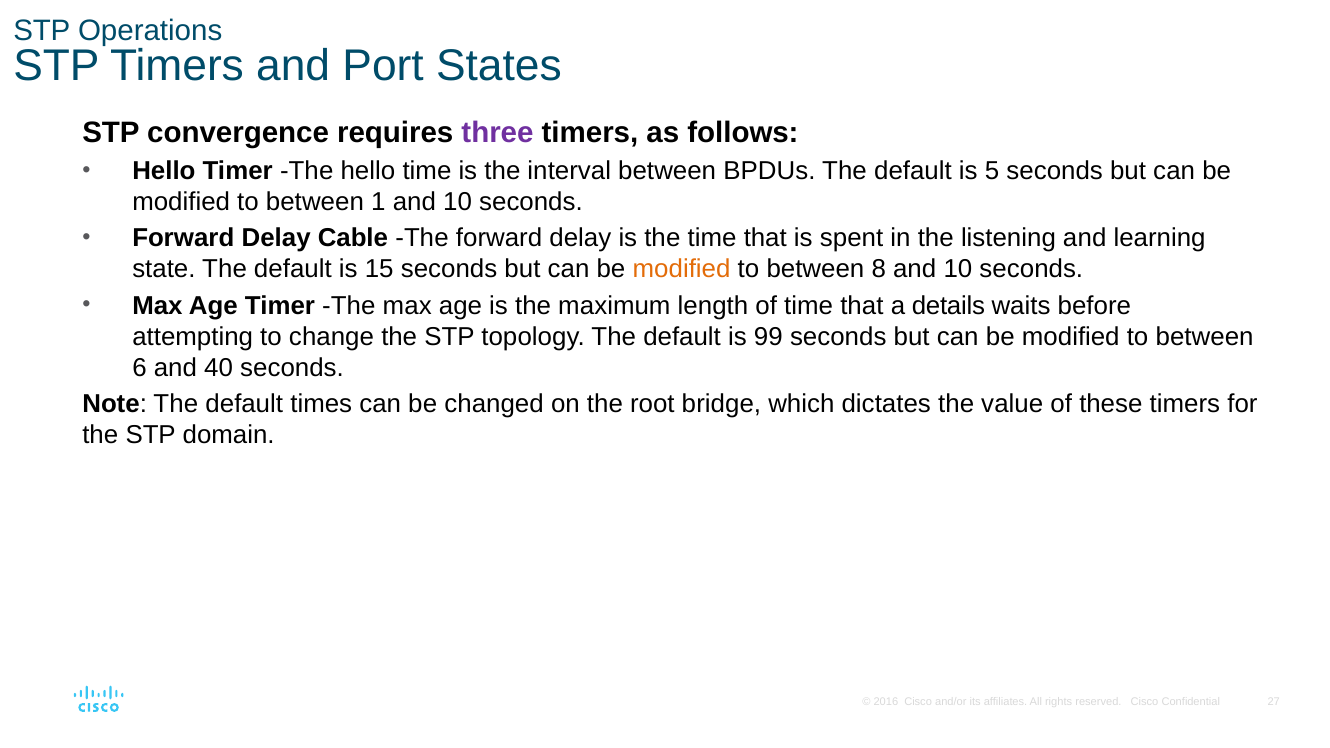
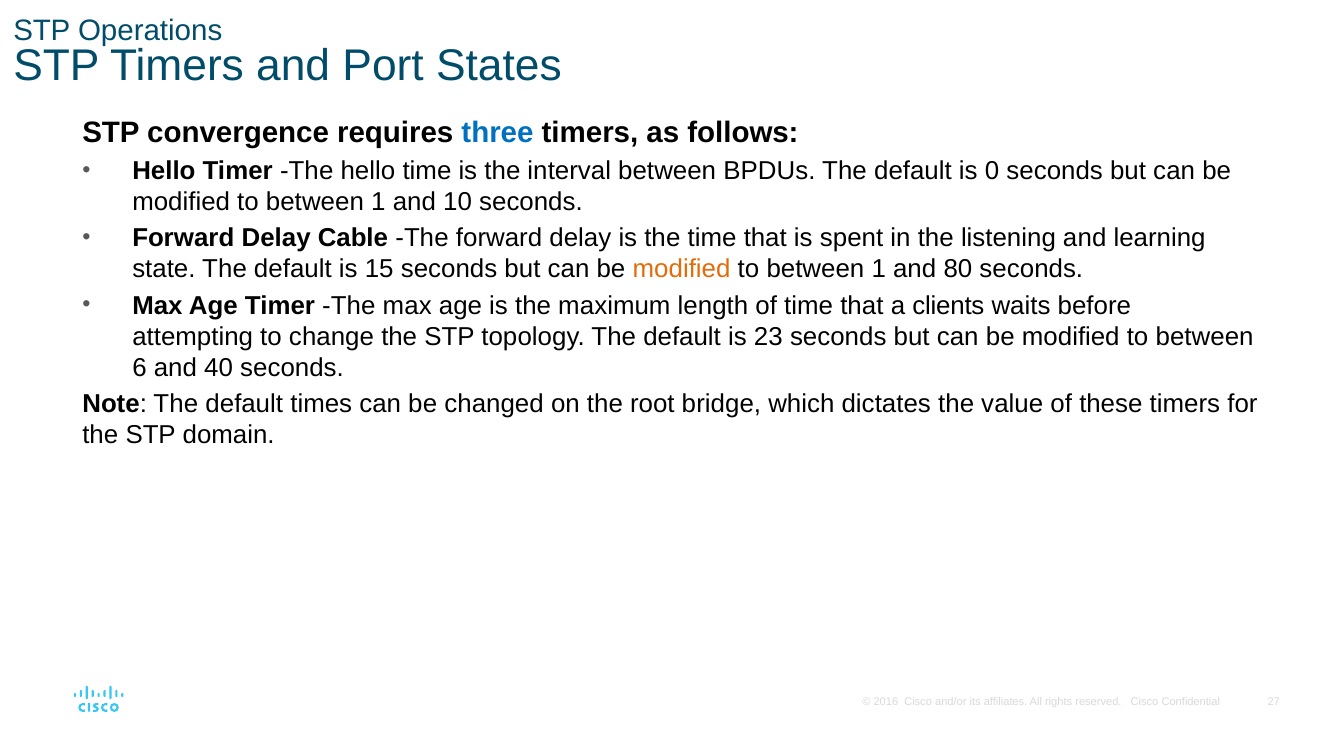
three colour: purple -> blue
5: 5 -> 0
8 at (879, 269): 8 -> 1
10 at (958, 269): 10 -> 80
details: details -> clients
99: 99 -> 23
